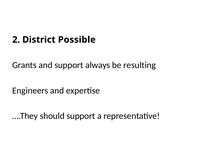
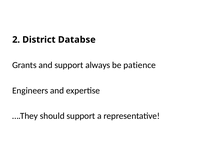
Possible: Possible -> Databse
resulting: resulting -> patience
